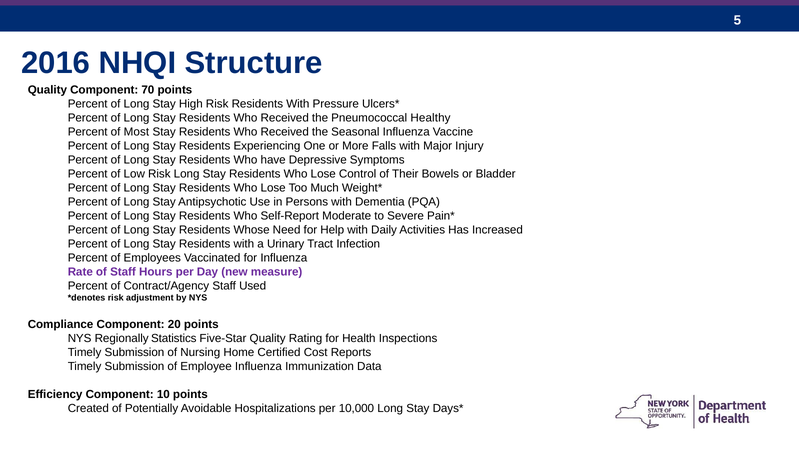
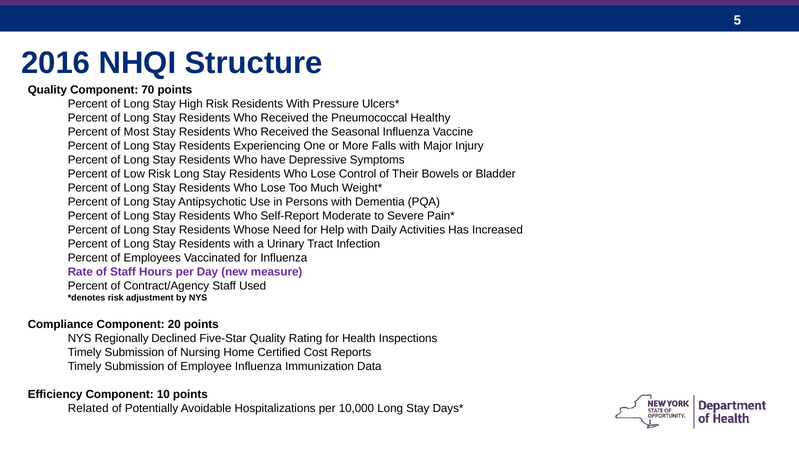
Statistics: Statistics -> Declined
Created: Created -> Related
